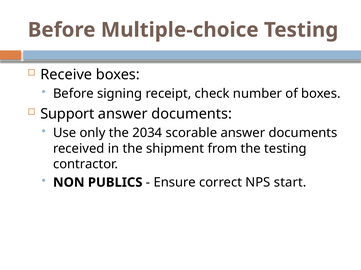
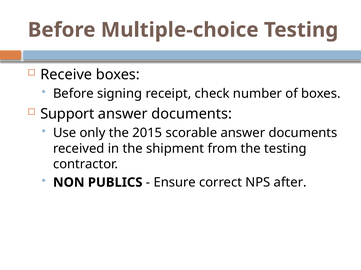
2034: 2034 -> 2015
start: start -> after
